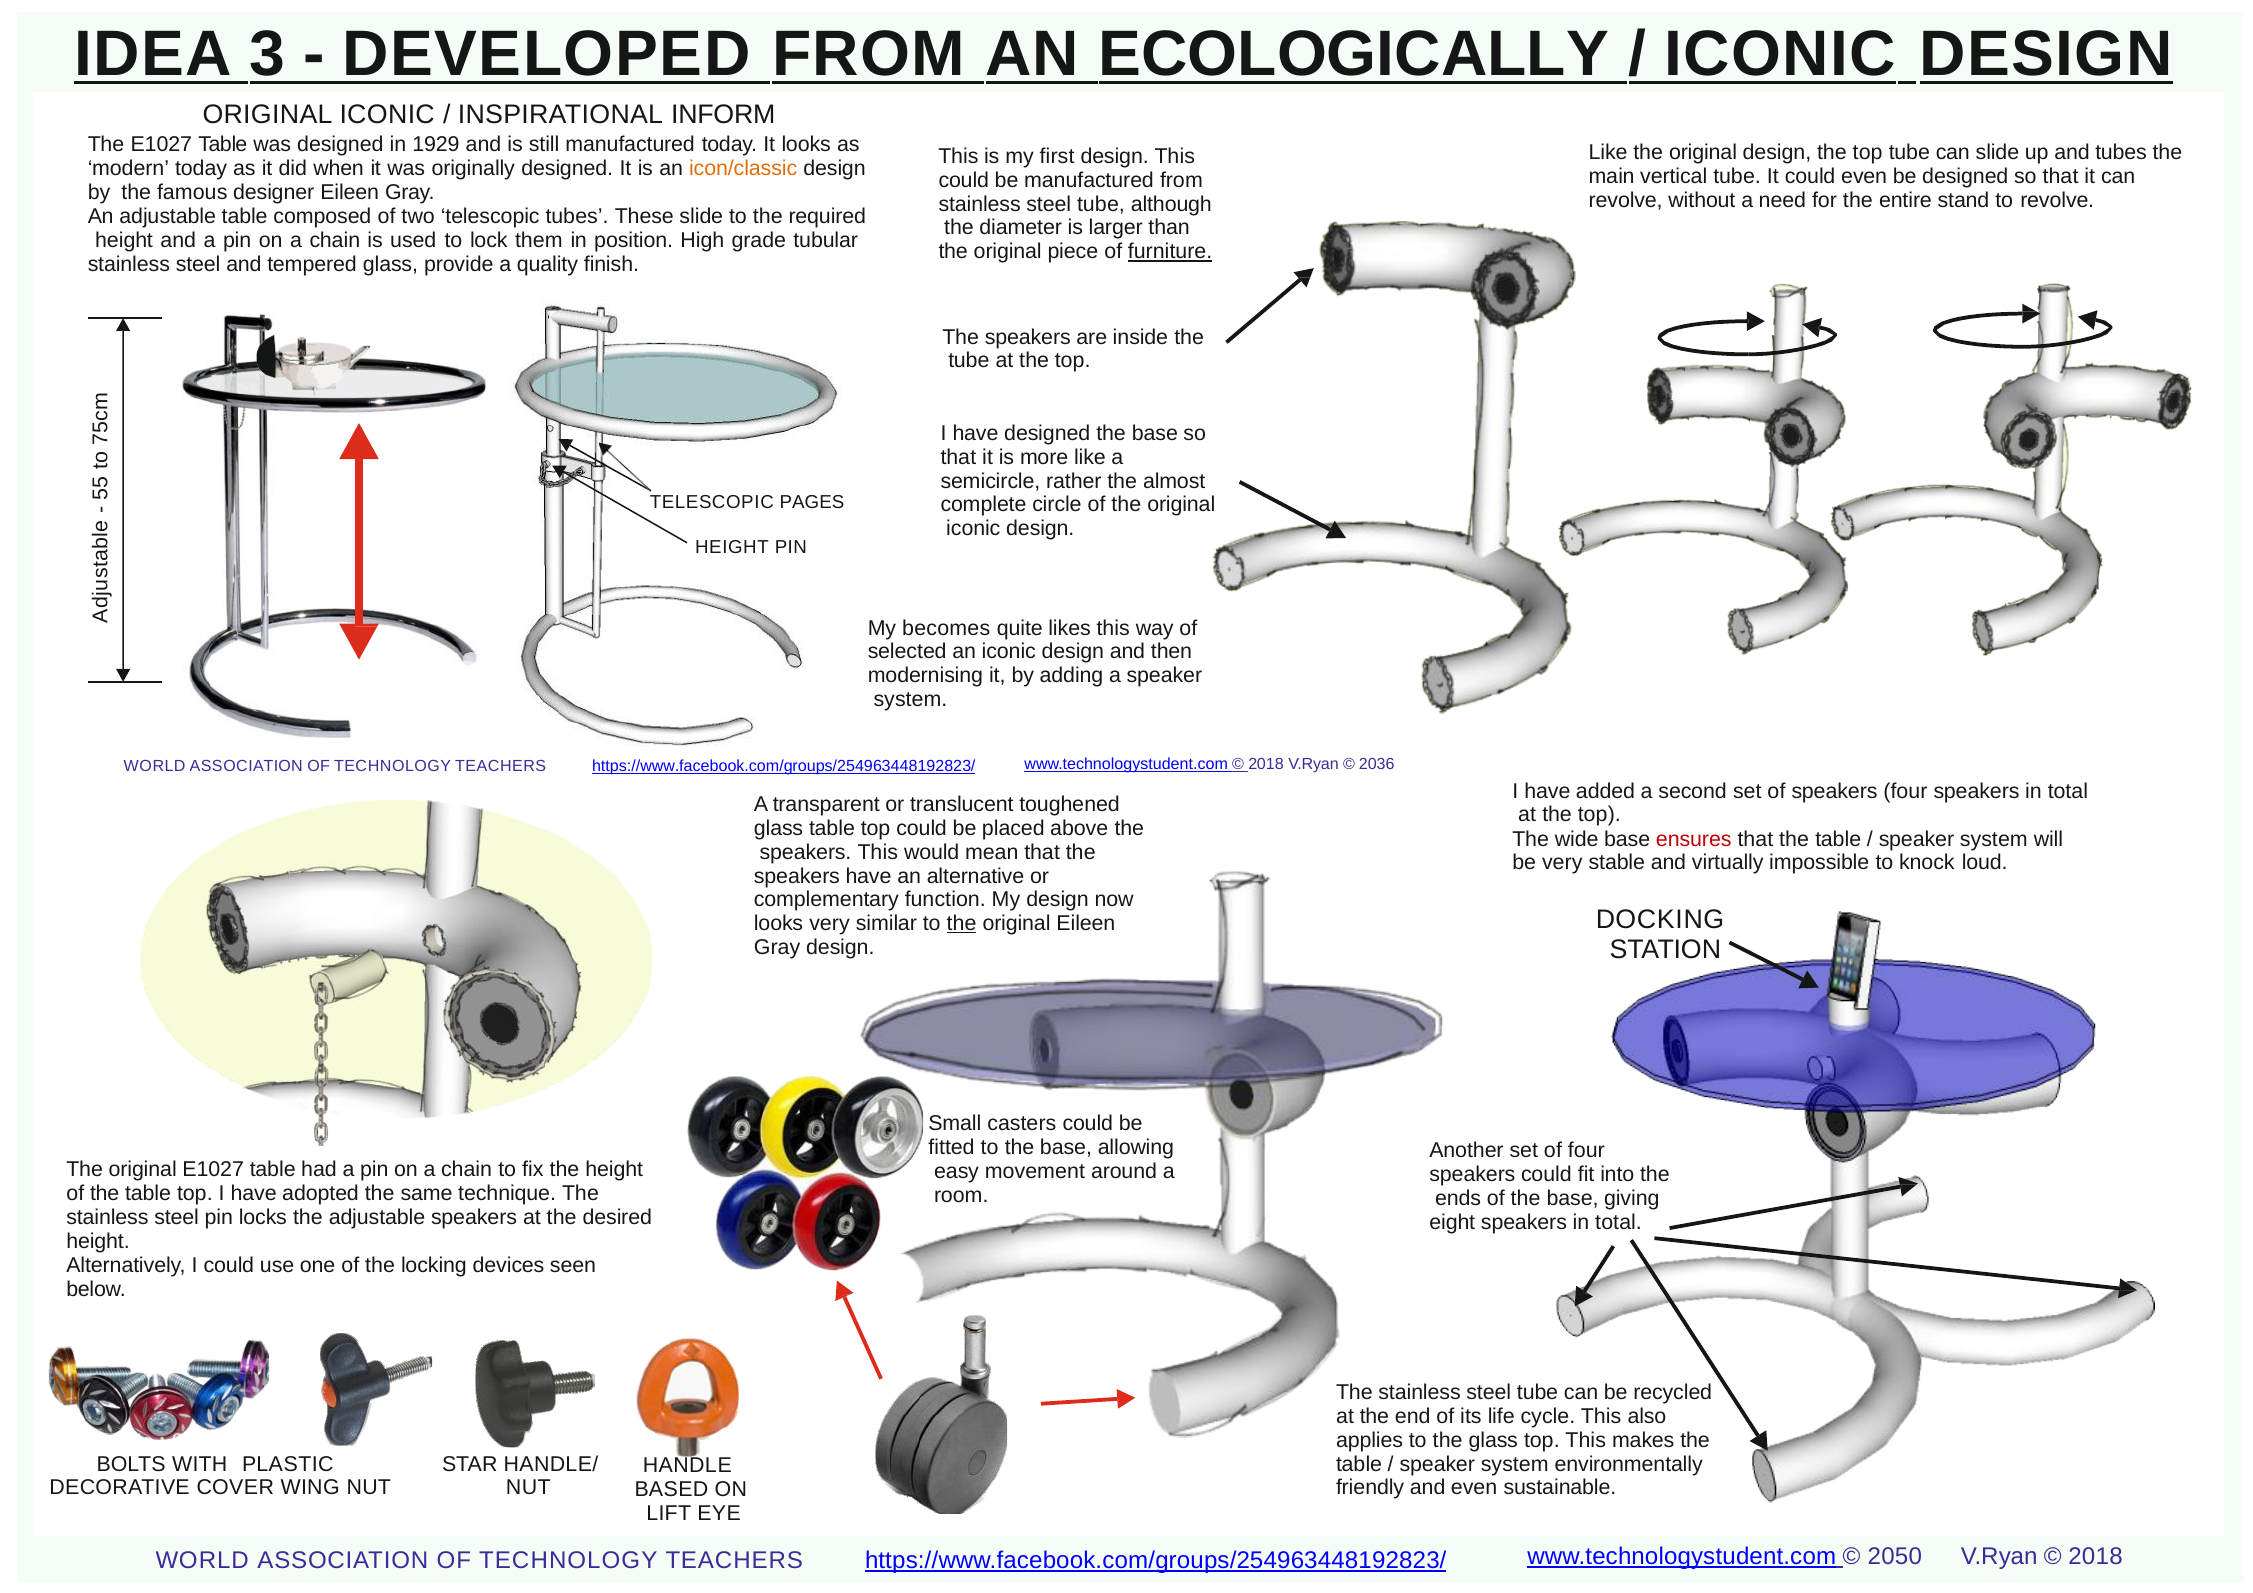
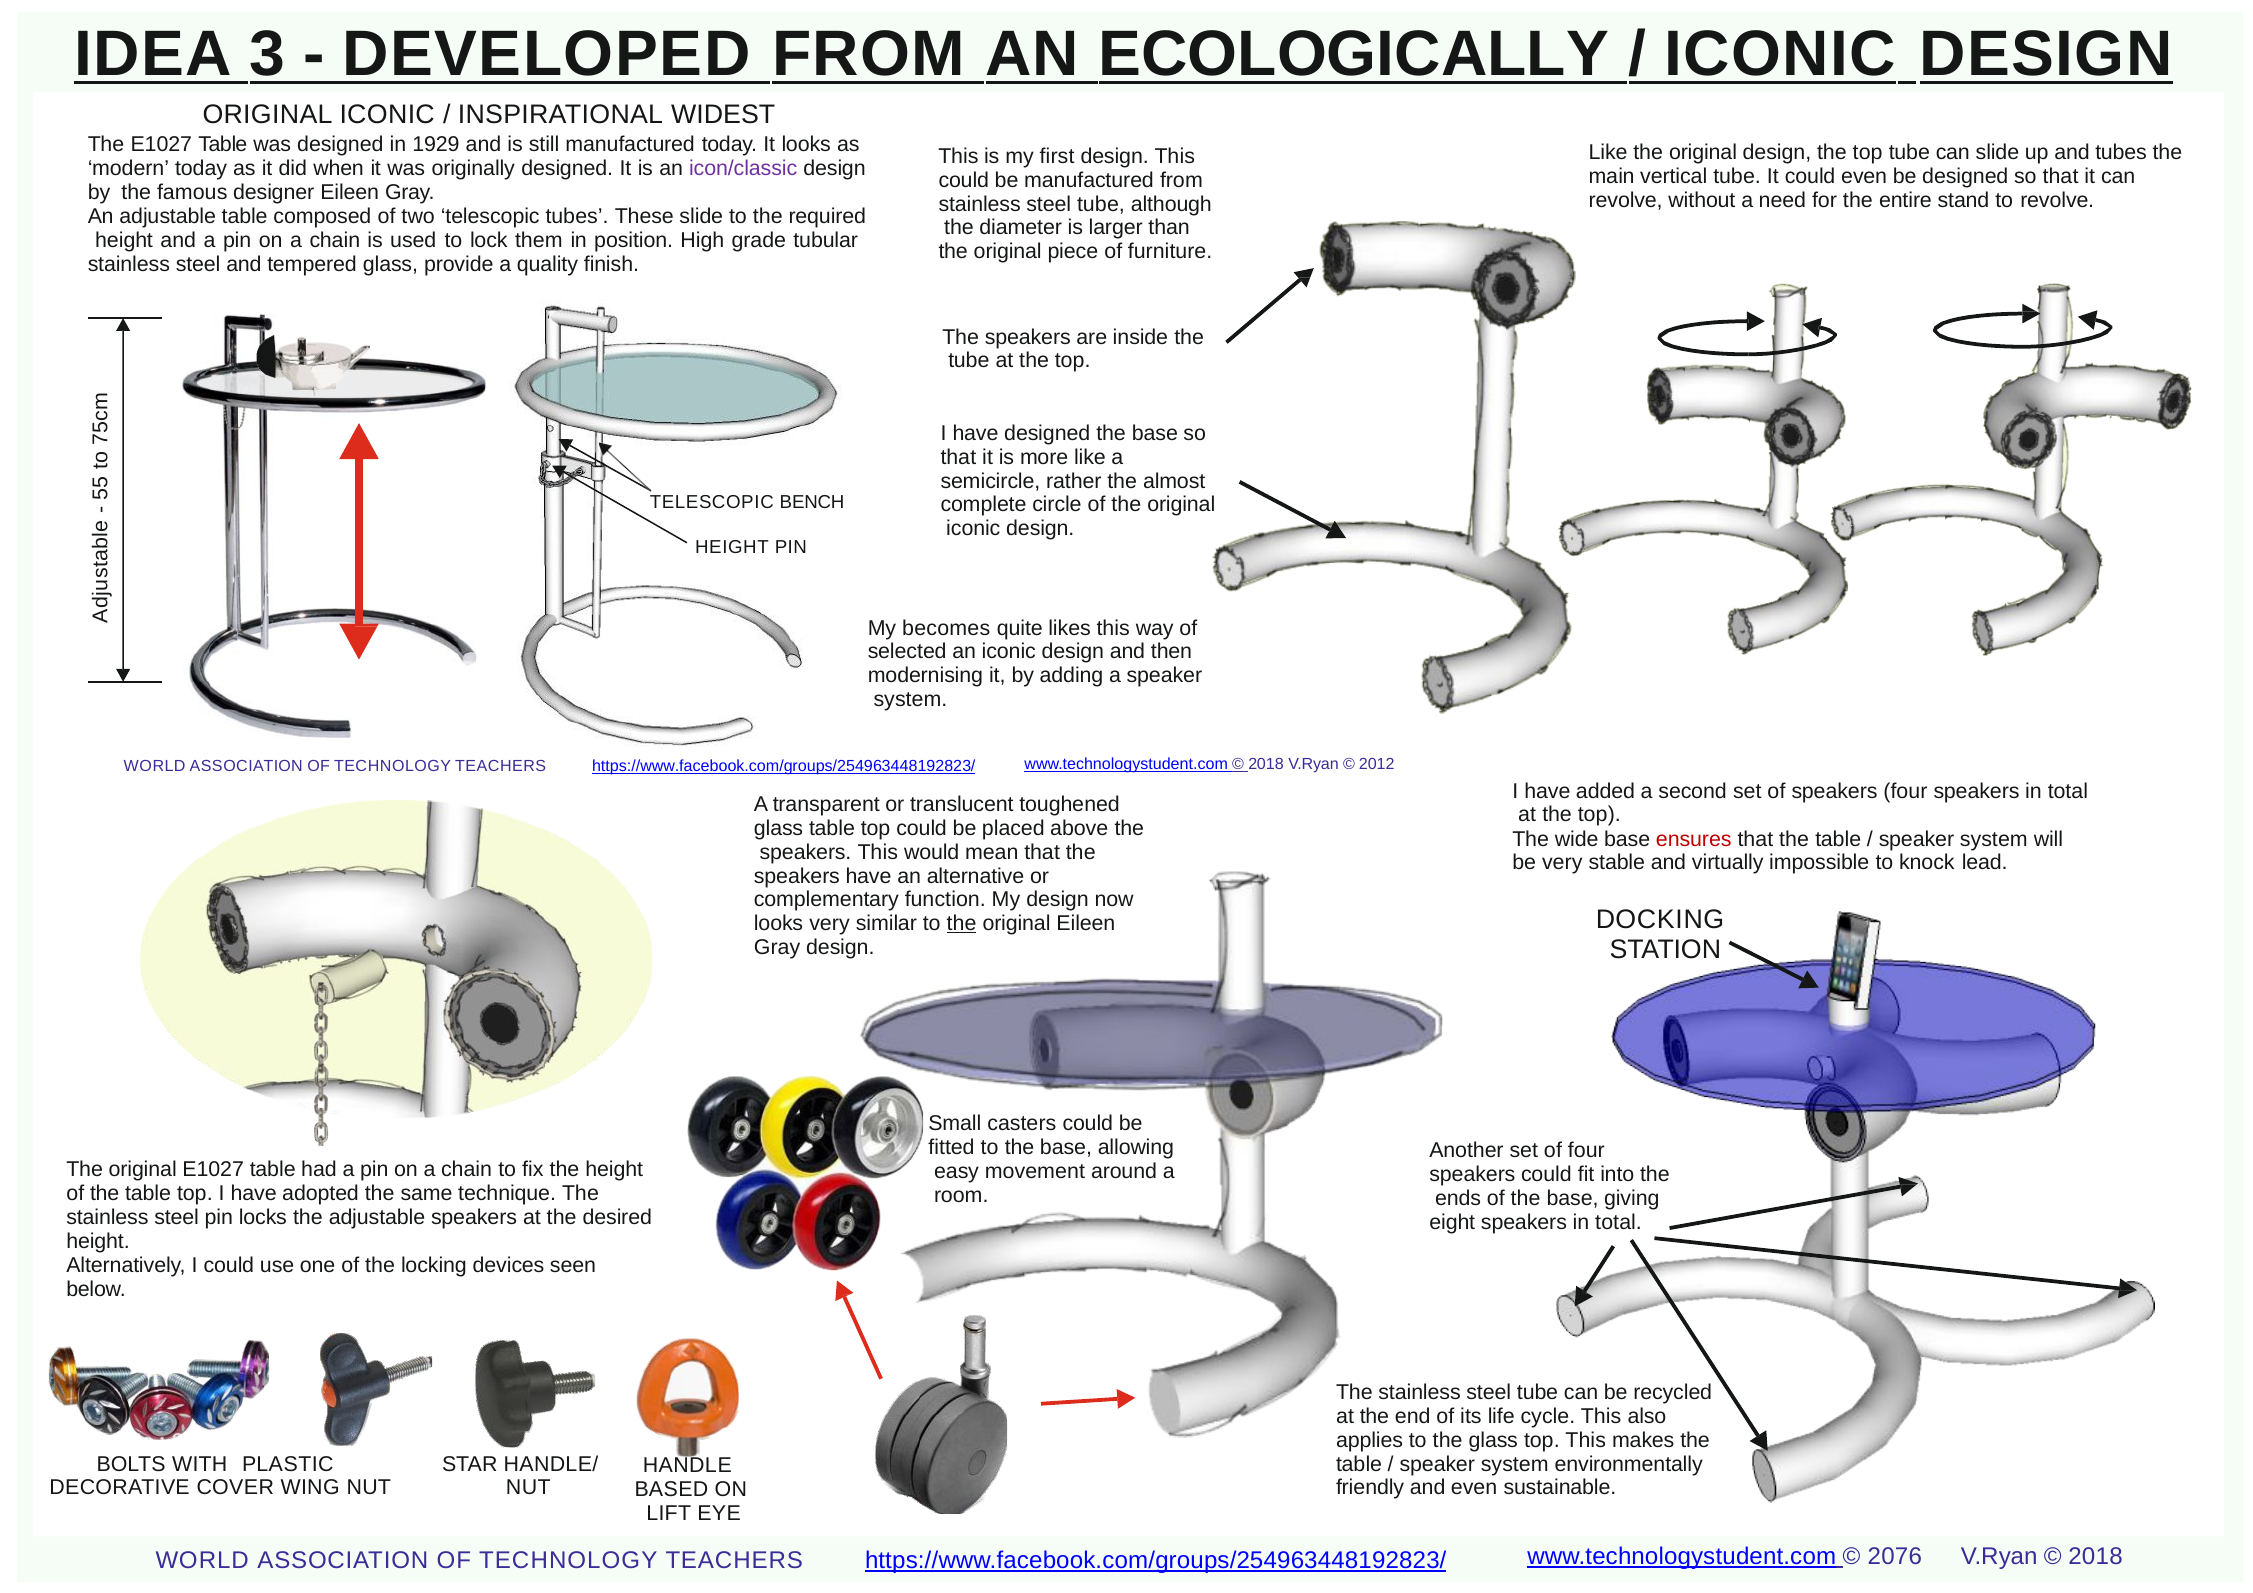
INFORM: INFORM -> WIDEST
icon/classic colour: orange -> purple
furniture underline: present -> none
PAGES: PAGES -> BENCH
2036: 2036 -> 2012
loud: loud -> lead
2050: 2050 -> 2076
